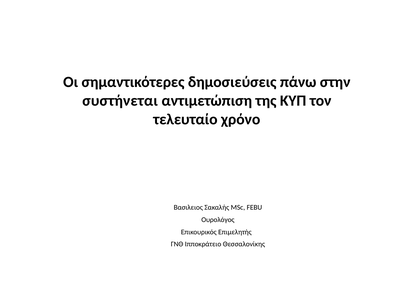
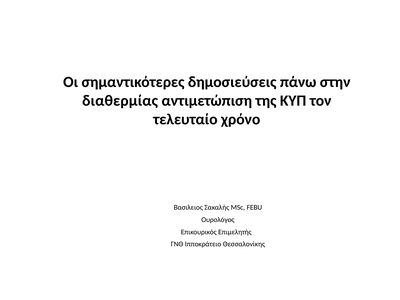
συστήνεται: συστήνεται -> διαθερμίας
